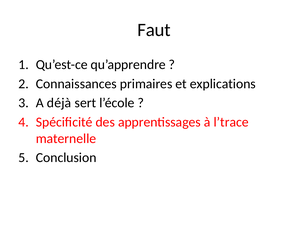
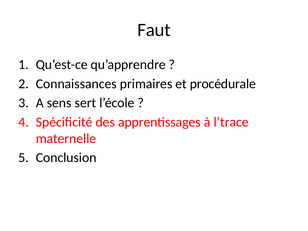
explications: explications -> procédurale
déjà: déjà -> sens
